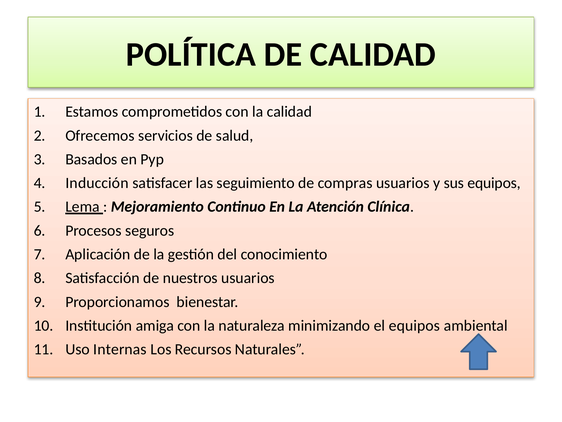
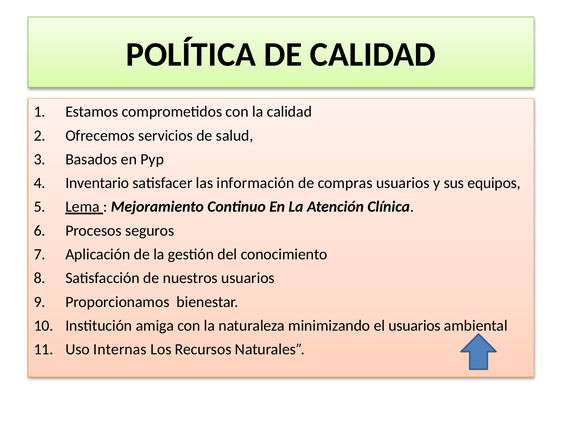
Inducción: Inducción -> Inventario
seguimiento: seguimiento -> información
el equipos: equipos -> usuarios
